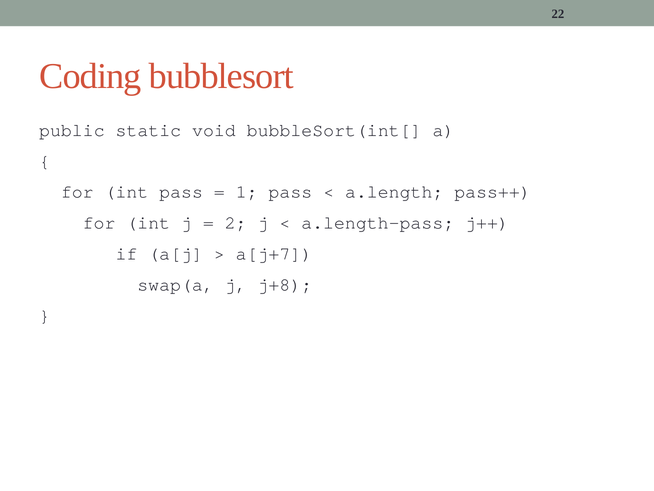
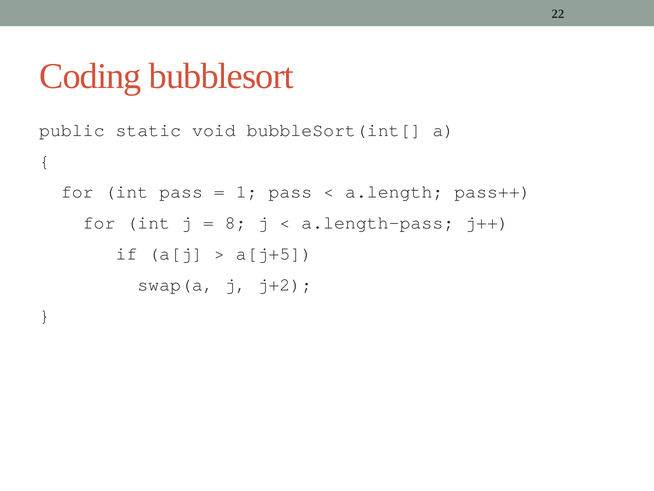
2: 2 -> 8
a[j+7: a[j+7 -> a[j+5
j+8: j+8 -> j+2
